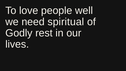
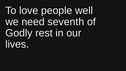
spiritual: spiritual -> seventh
